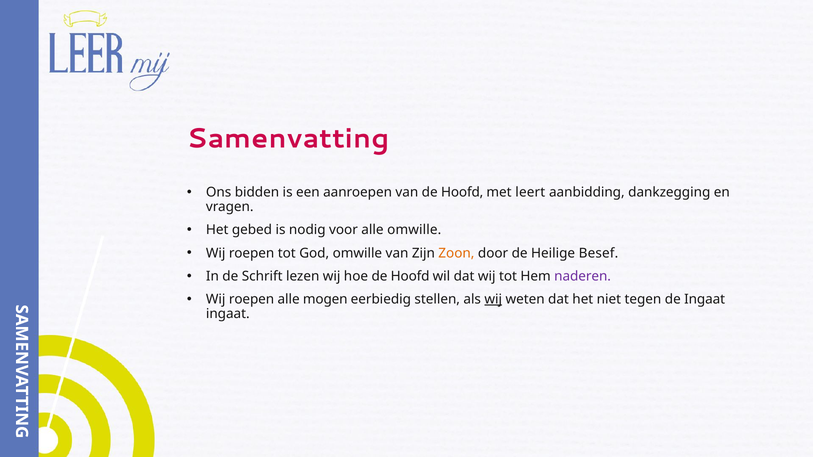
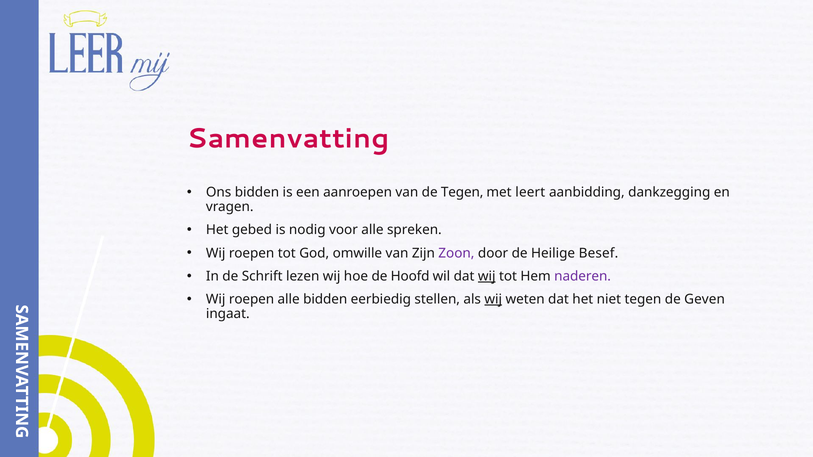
van de Hoofd: Hoofd -> Tegen
alle omwille: omwille -> spreken
Zoon colour: orange -> purple
wij at (487, 276) underline: none -> present
alle mogen: mogen -> bidden
de Ingaat: Ingaat -> Geven
